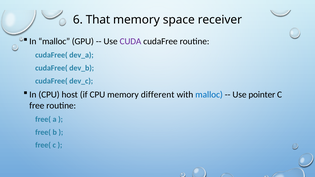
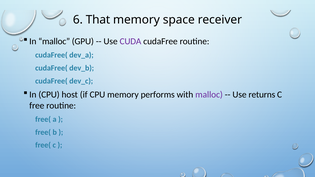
different: different -> performs
malloc at (209, 95) colour: blue -> purple
pointer: pointer -> returns
